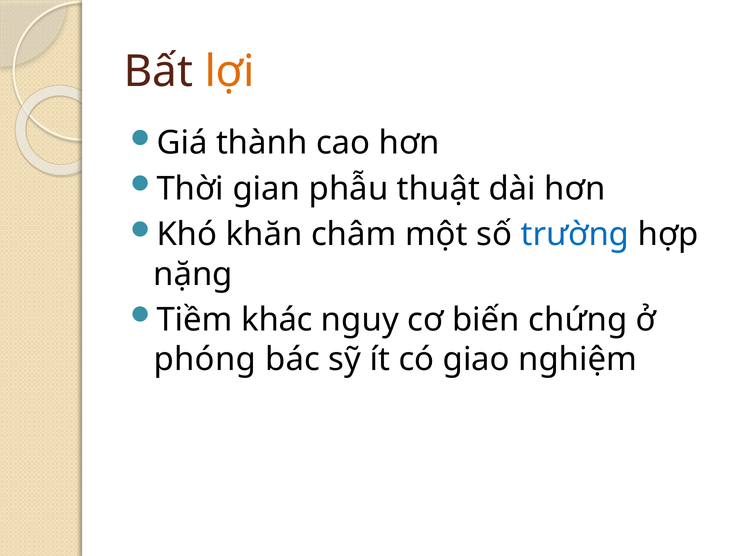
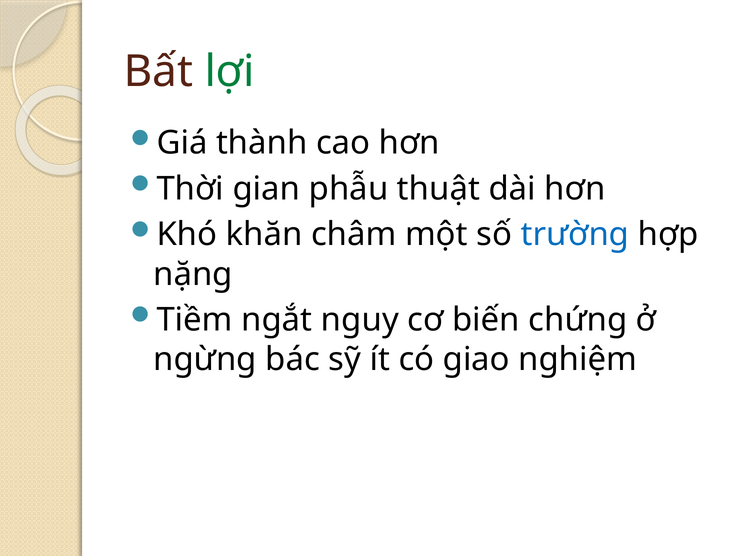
lợi colour: orange -> green
khác: khác -> ngắt
phóng: phóng -> ngừng
